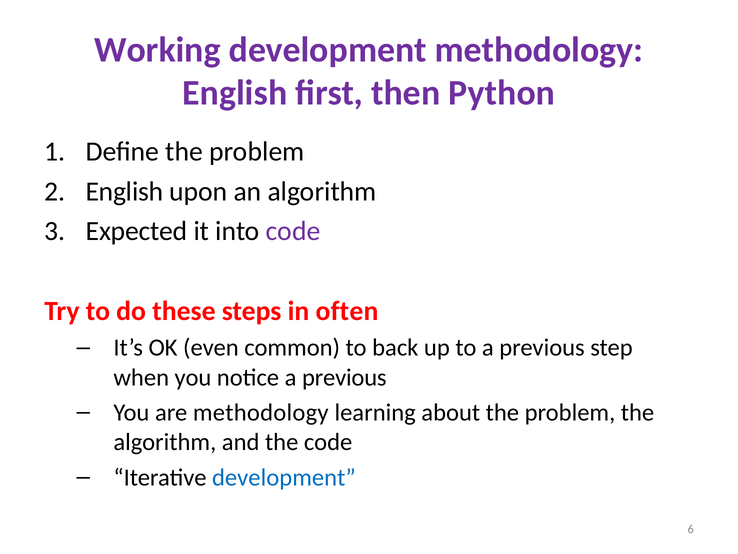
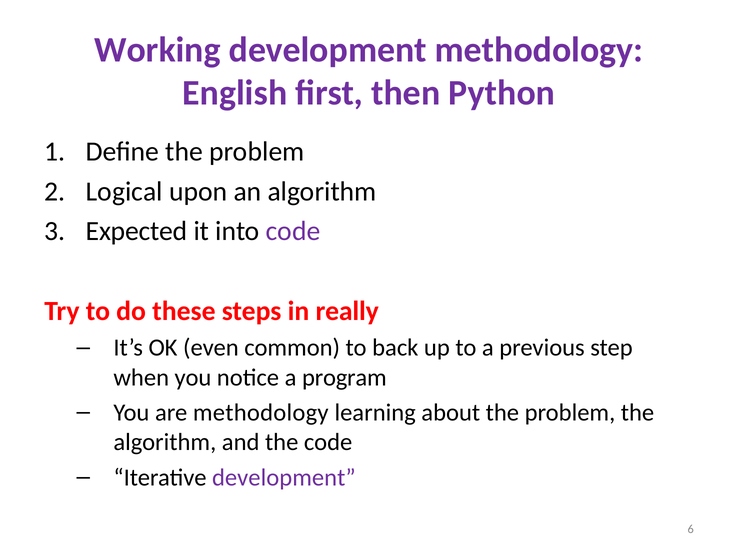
English at (124, 191): English -> Logical
often: often -> really
notice a previous: previous -> program
development at (284, 477) colour: blue -> purple
